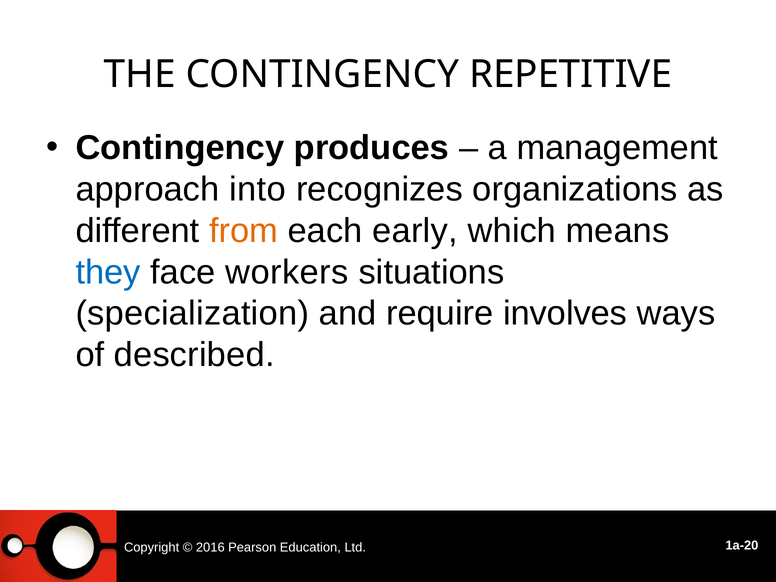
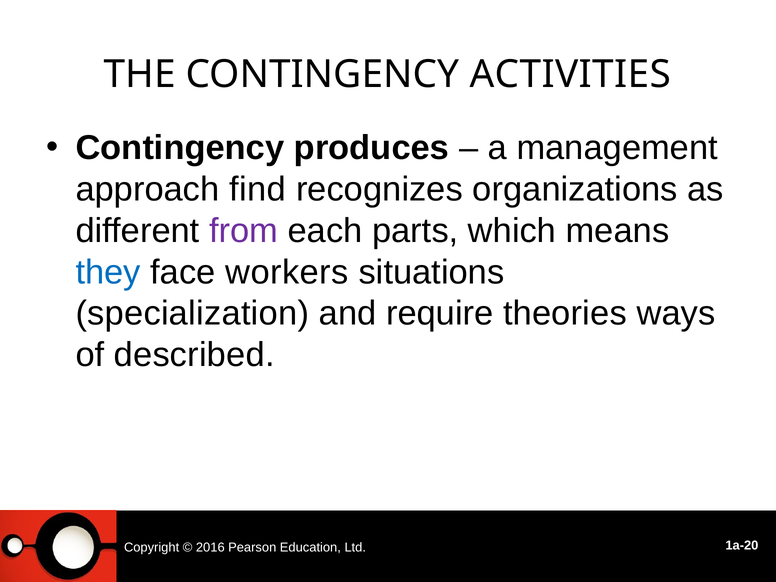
REPETITIVE: REPETITIVE -> ACTIVITIES
into: into -> find
from colour: orange -> purple
early: early -> parts
involves: involves -> theories
